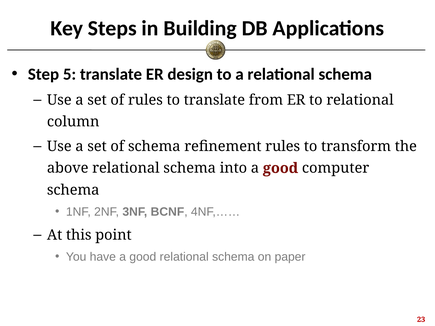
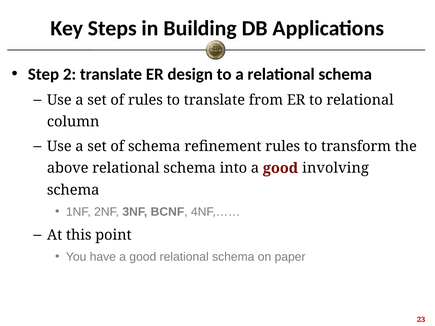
5: 5 -> 2
computer: computer -> involving
